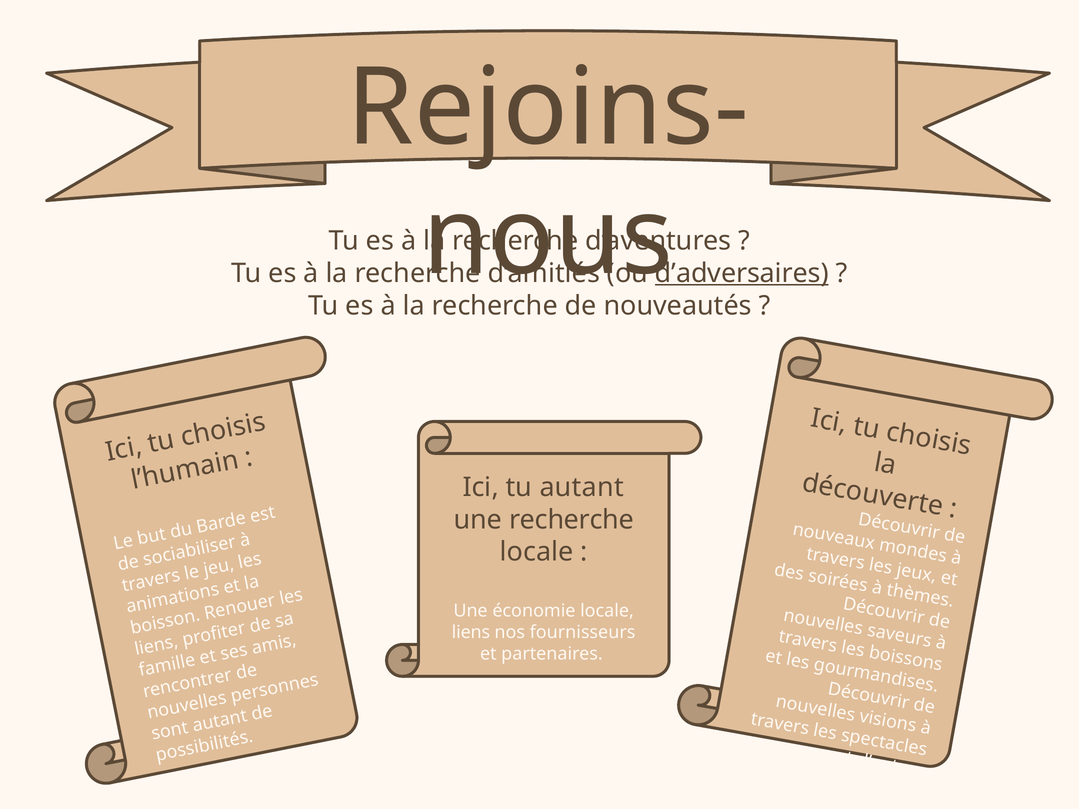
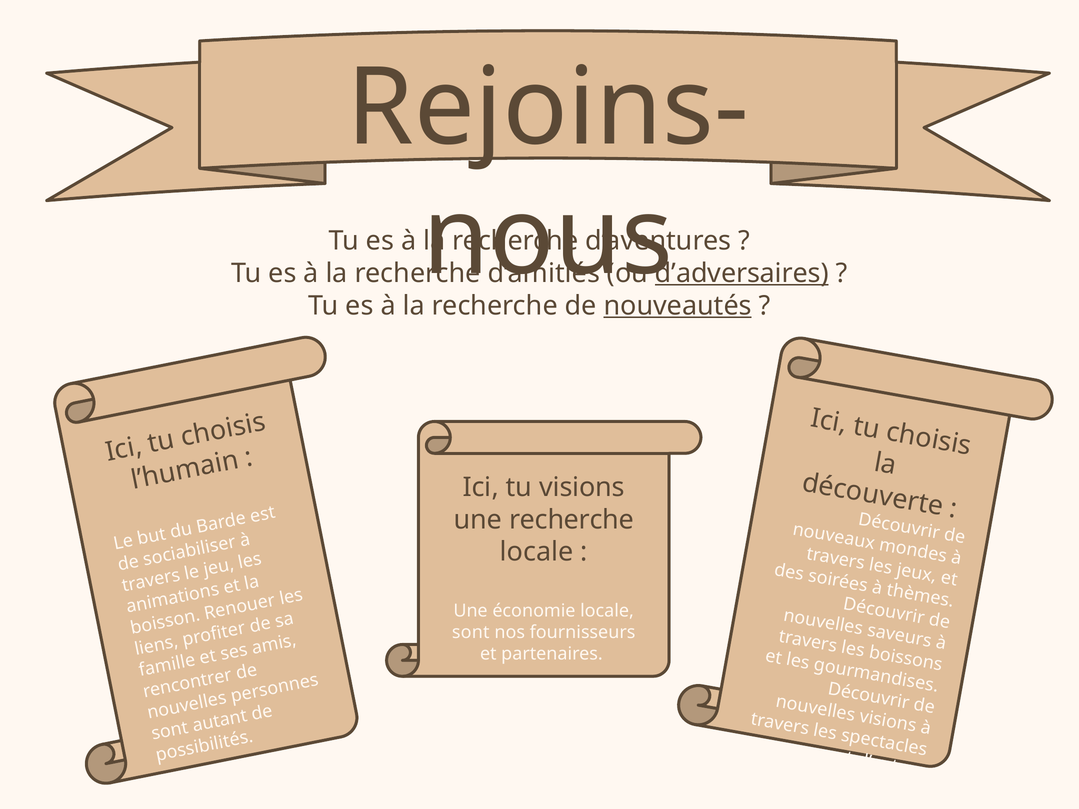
nouveautés underline: none -> present
tu autant: autant -> visions
liens at (471, 632): liens -> sont
